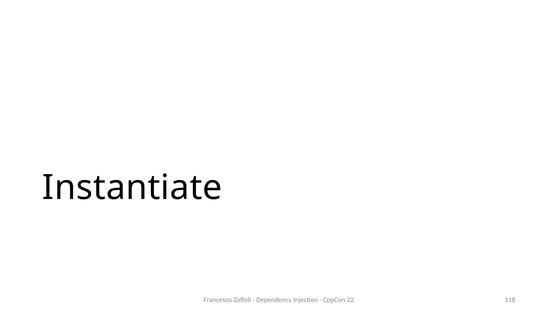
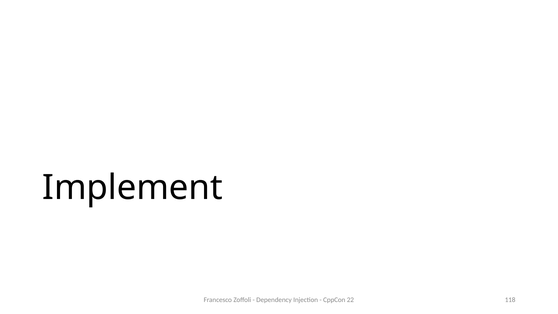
Instantiate: Instantiate -> Implement
